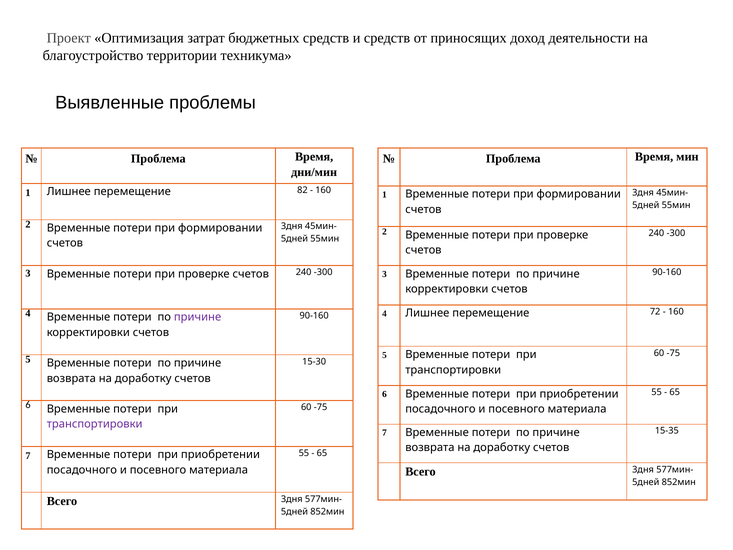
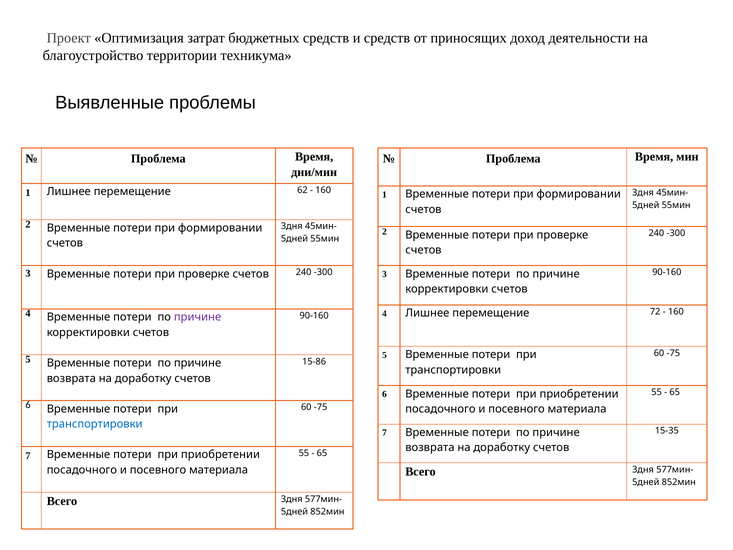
82: 82 -> 62
15-30: 15-30 -> 15-86
транспортировки at (95, 424) colour: purple -> blue
